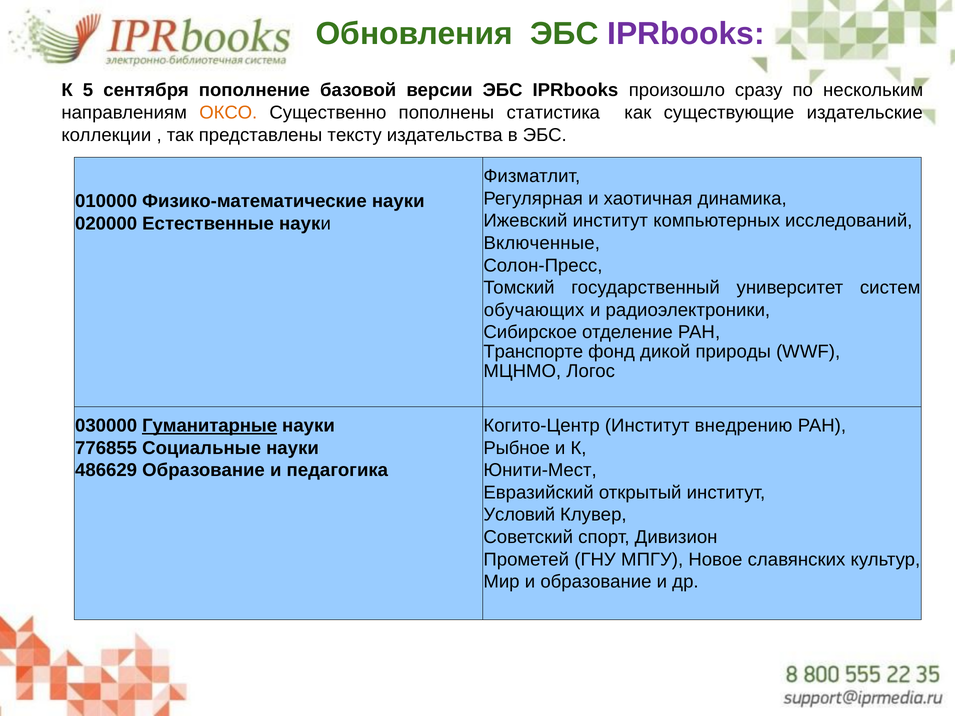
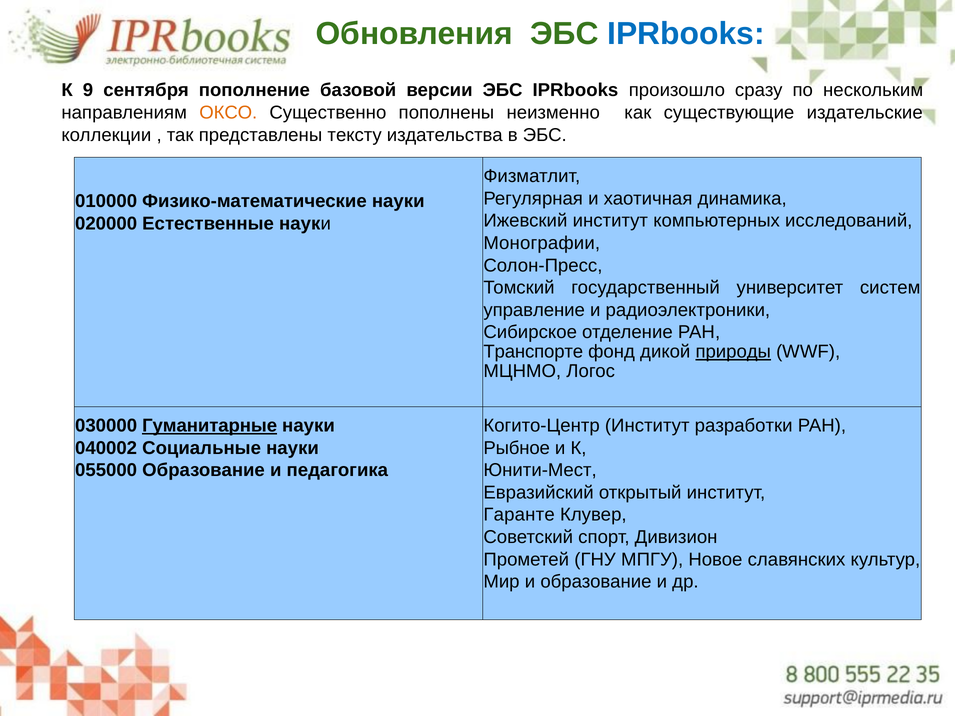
IPRbooks at (686, 34) colour: purple -> blue
5: 5 -> 9
статистика: статистика -> неизменно
Включенные: Включенные -> Монографии
обучающих: обучающих -> управление
природы underline: none -> present
внедрению: внедрению -> разработки
776855: 776855 -> 040002
486629: 486629 -> 055000
Условий: Условий -> Гаранте
